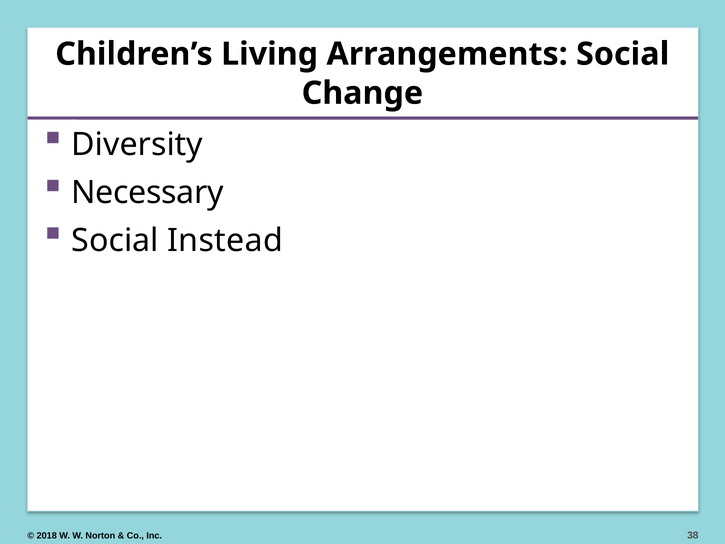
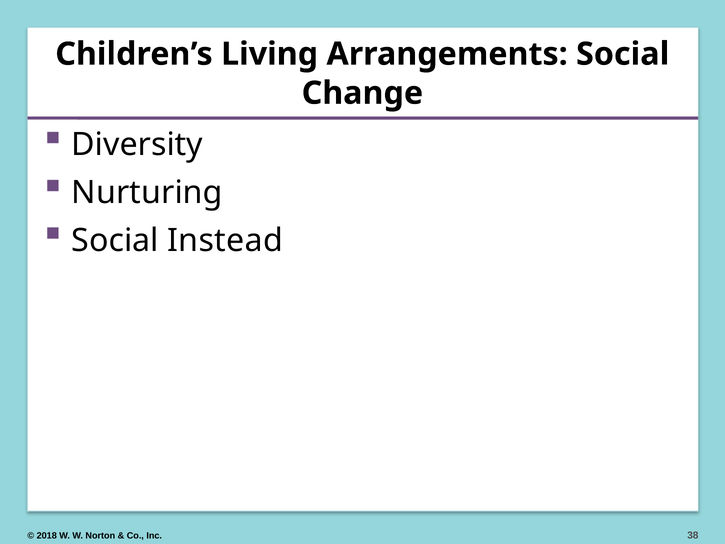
Necessary: Necessary -> Nurturing
